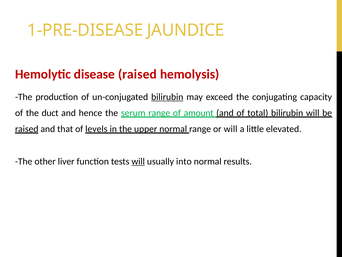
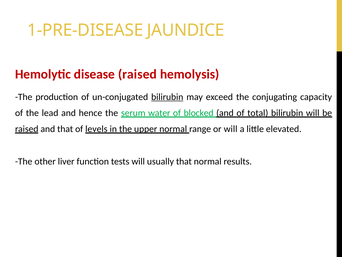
duct: duct -> lead
serum range: range -> water
amount: amount -> blocked
will at (138, 161) underline: present -> none
usually into: into -> that
